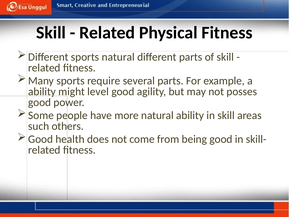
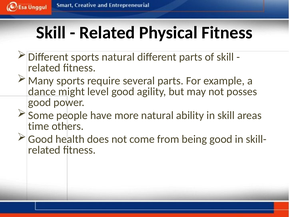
ability at (42, 91): ability -> dance
such: such -> time
